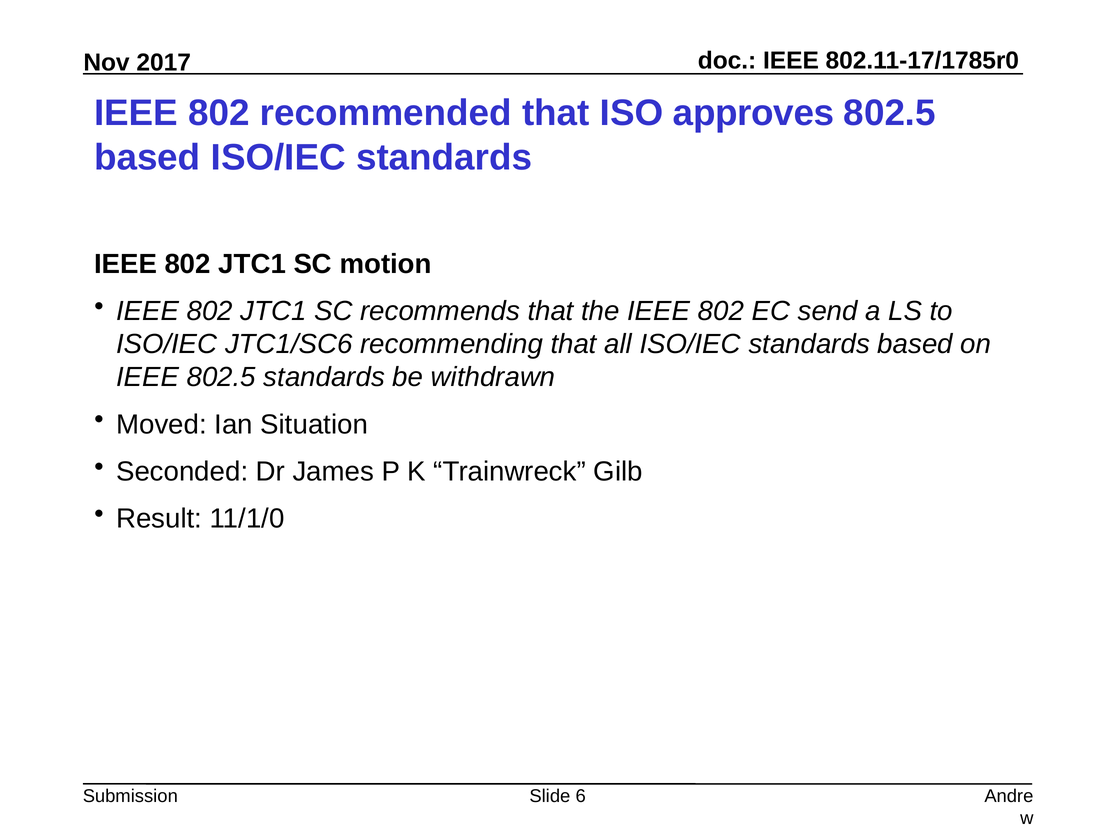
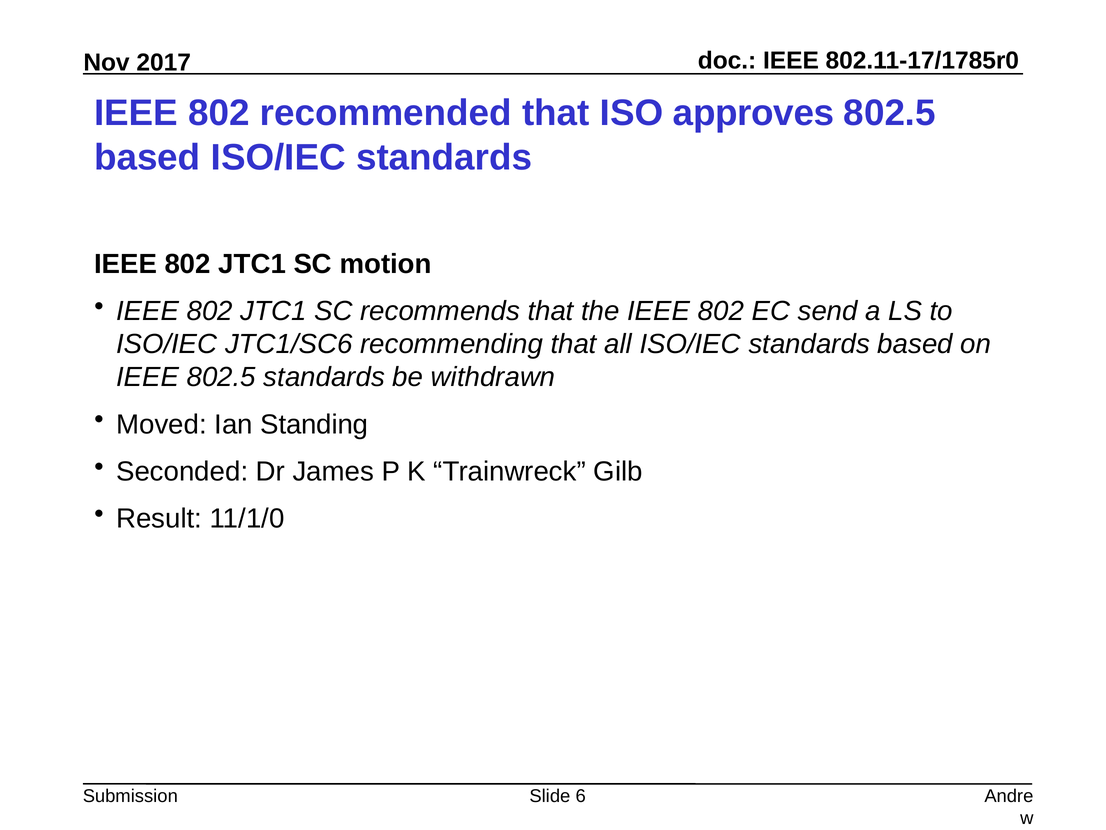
Situation: Situation -> Standing
